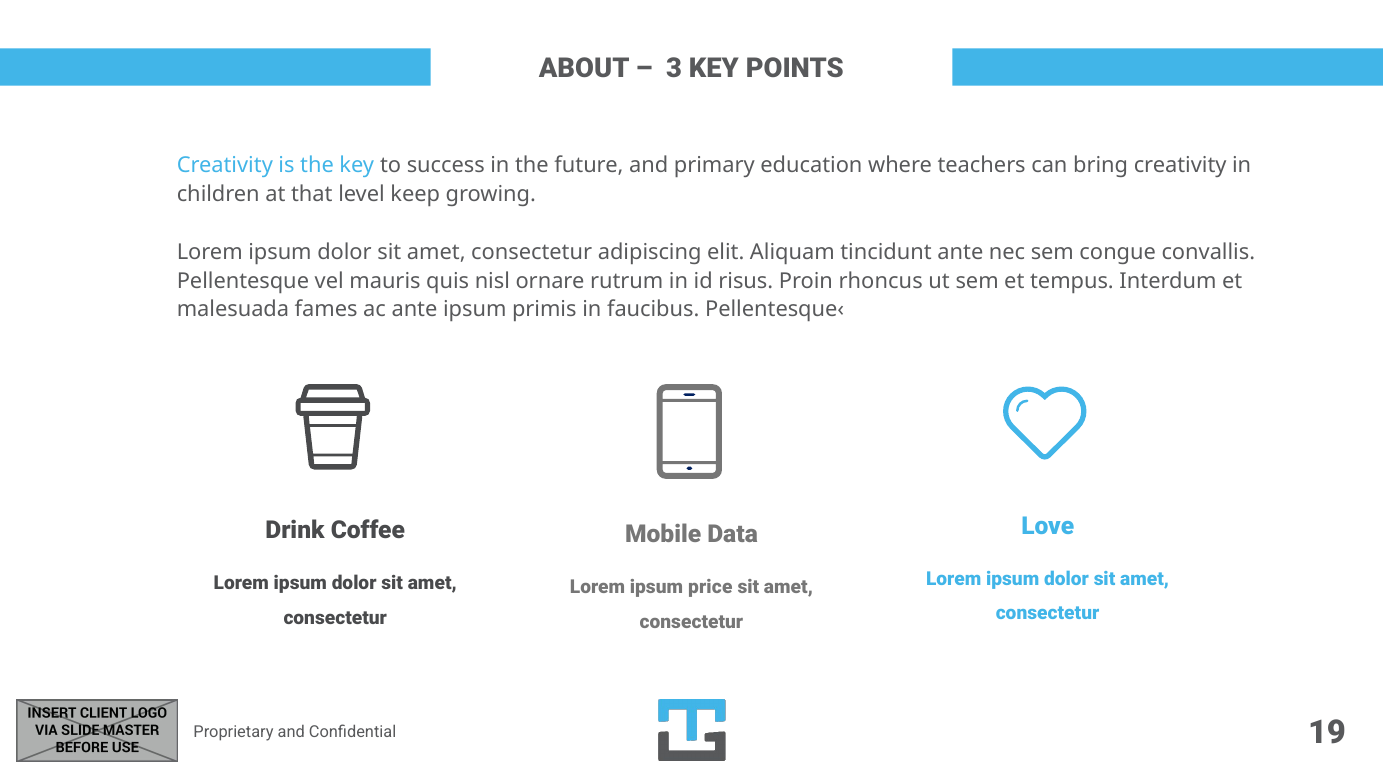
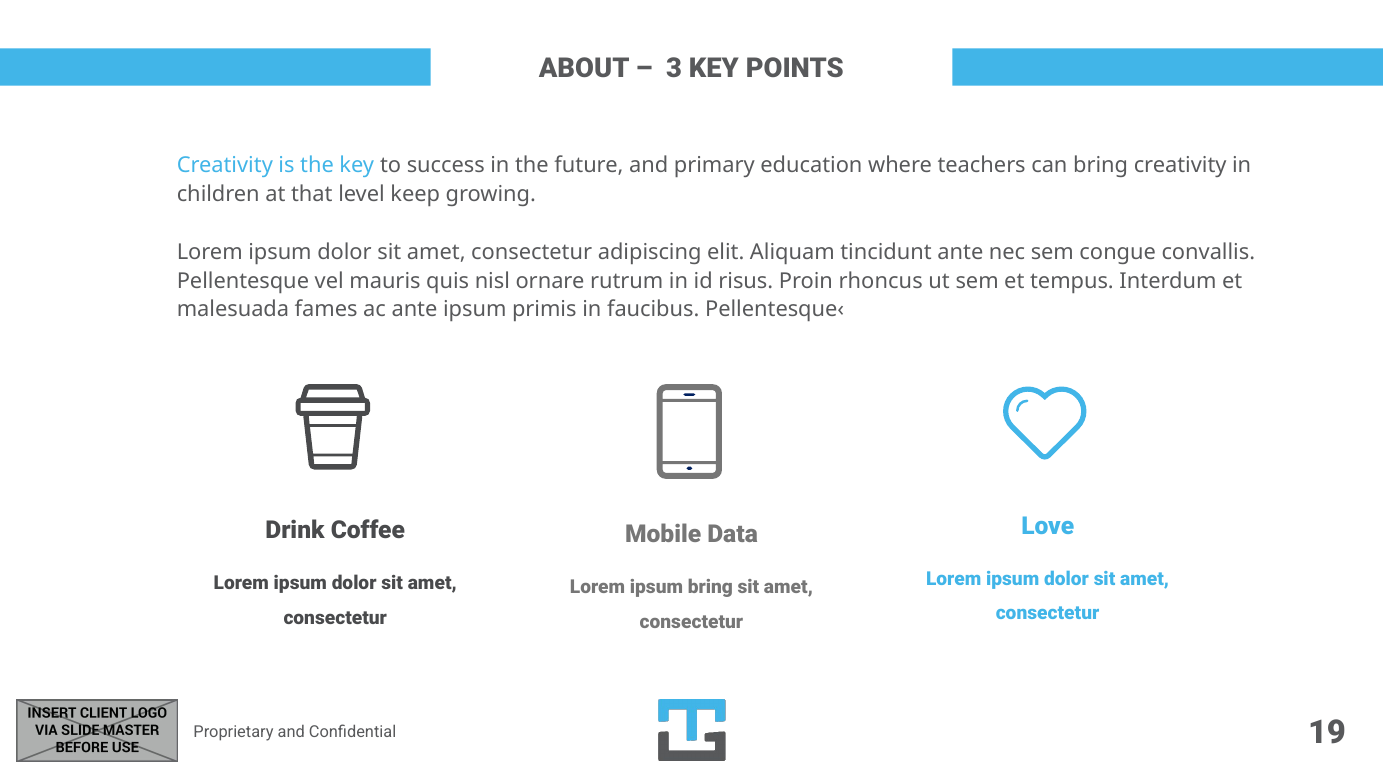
ipsum price: price -> bring
